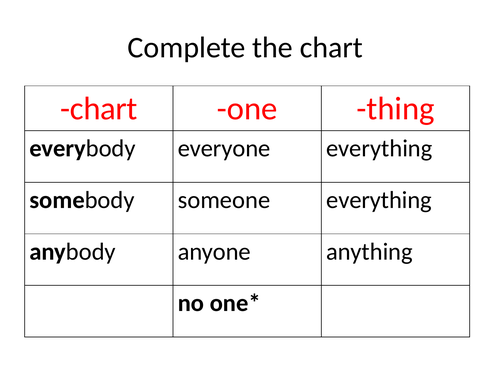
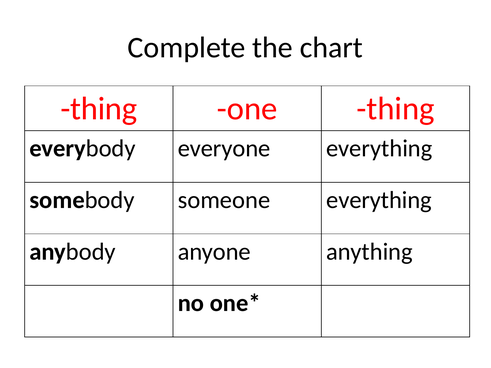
chart at (99, 109): chart -> thing
